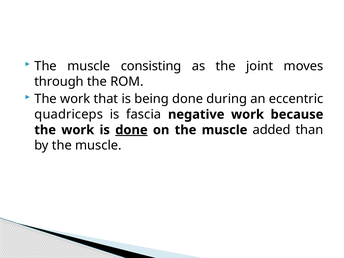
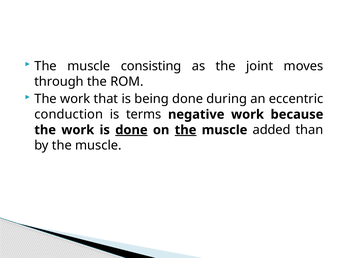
quadriceps: quadriceps -> conduction
fascia: fascia -> terms
the at (186, 130) underline: none -> present
